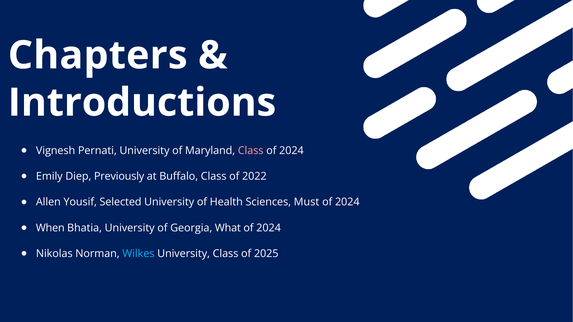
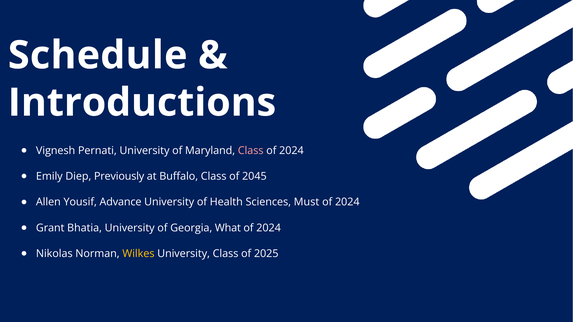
Chapters: Chapters -> Schedule
2022: 2022 -> 2045
Selected: Selected -> Advance
When: When -> Grant
Wilkes colour: light blue -> yellow
